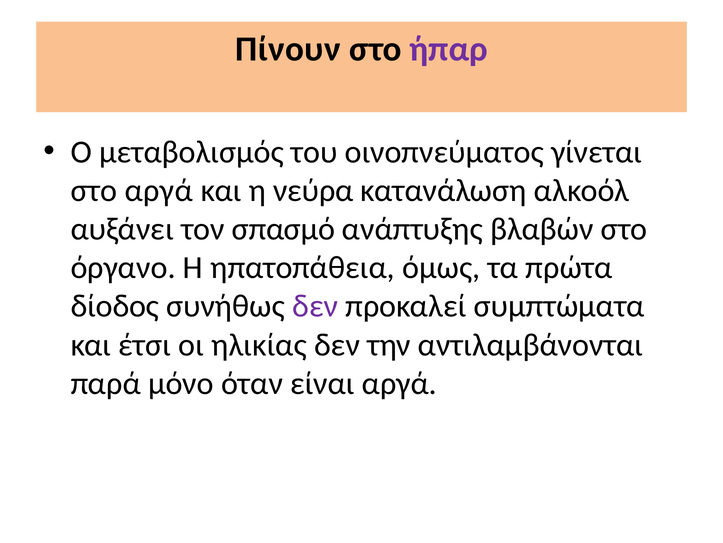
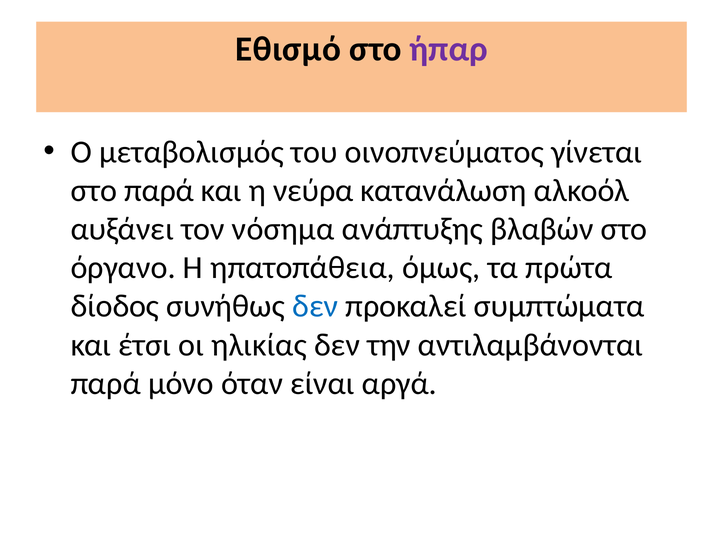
Πίνουν: Πίνουν -> Εθισμό
στο αργά: αργά -> παρά
σπασμό: σπασμό -> νόσημα
δεν at (315, 306) colour: purple -> blue
